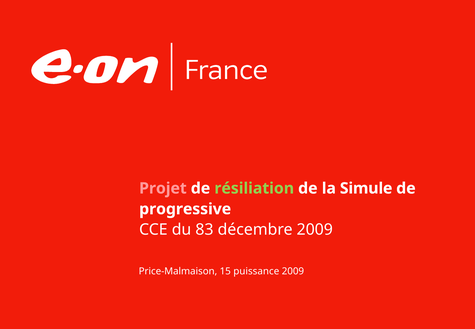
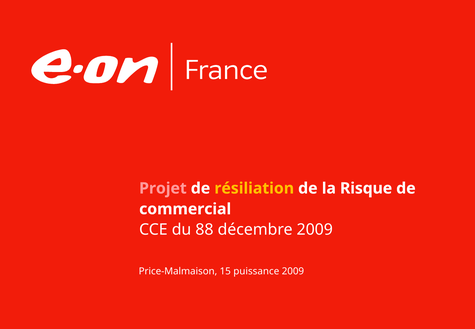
résiliation colour: light green -> yellow
Simule: Simule -> Risque
progressive: progressive -> commercial
83: 83 -> 88
